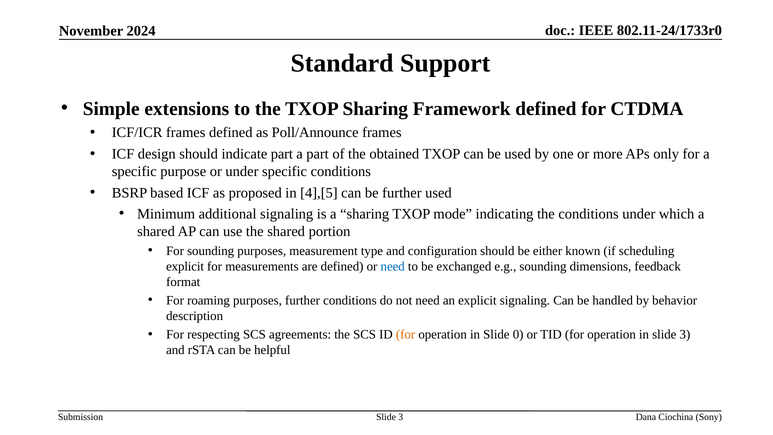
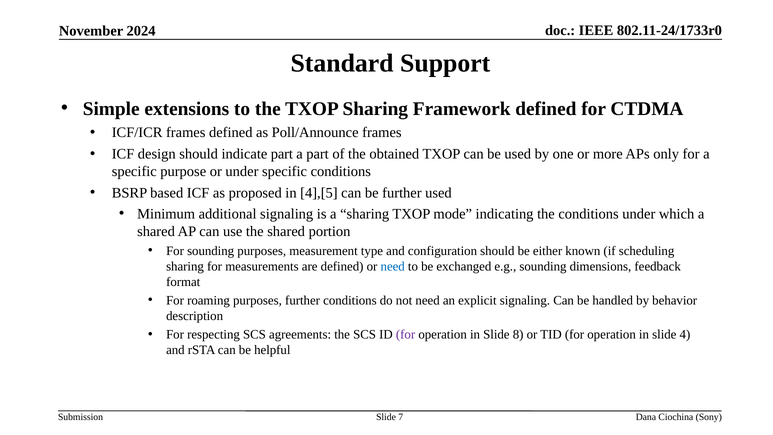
explicit at (185, 266): explicit -> sharing
for at (406, 334) colour: orange -> purple
0: 0 -> 8
in slide 3: 3 -> 4
3 at (401, 417): 3 -> 7
